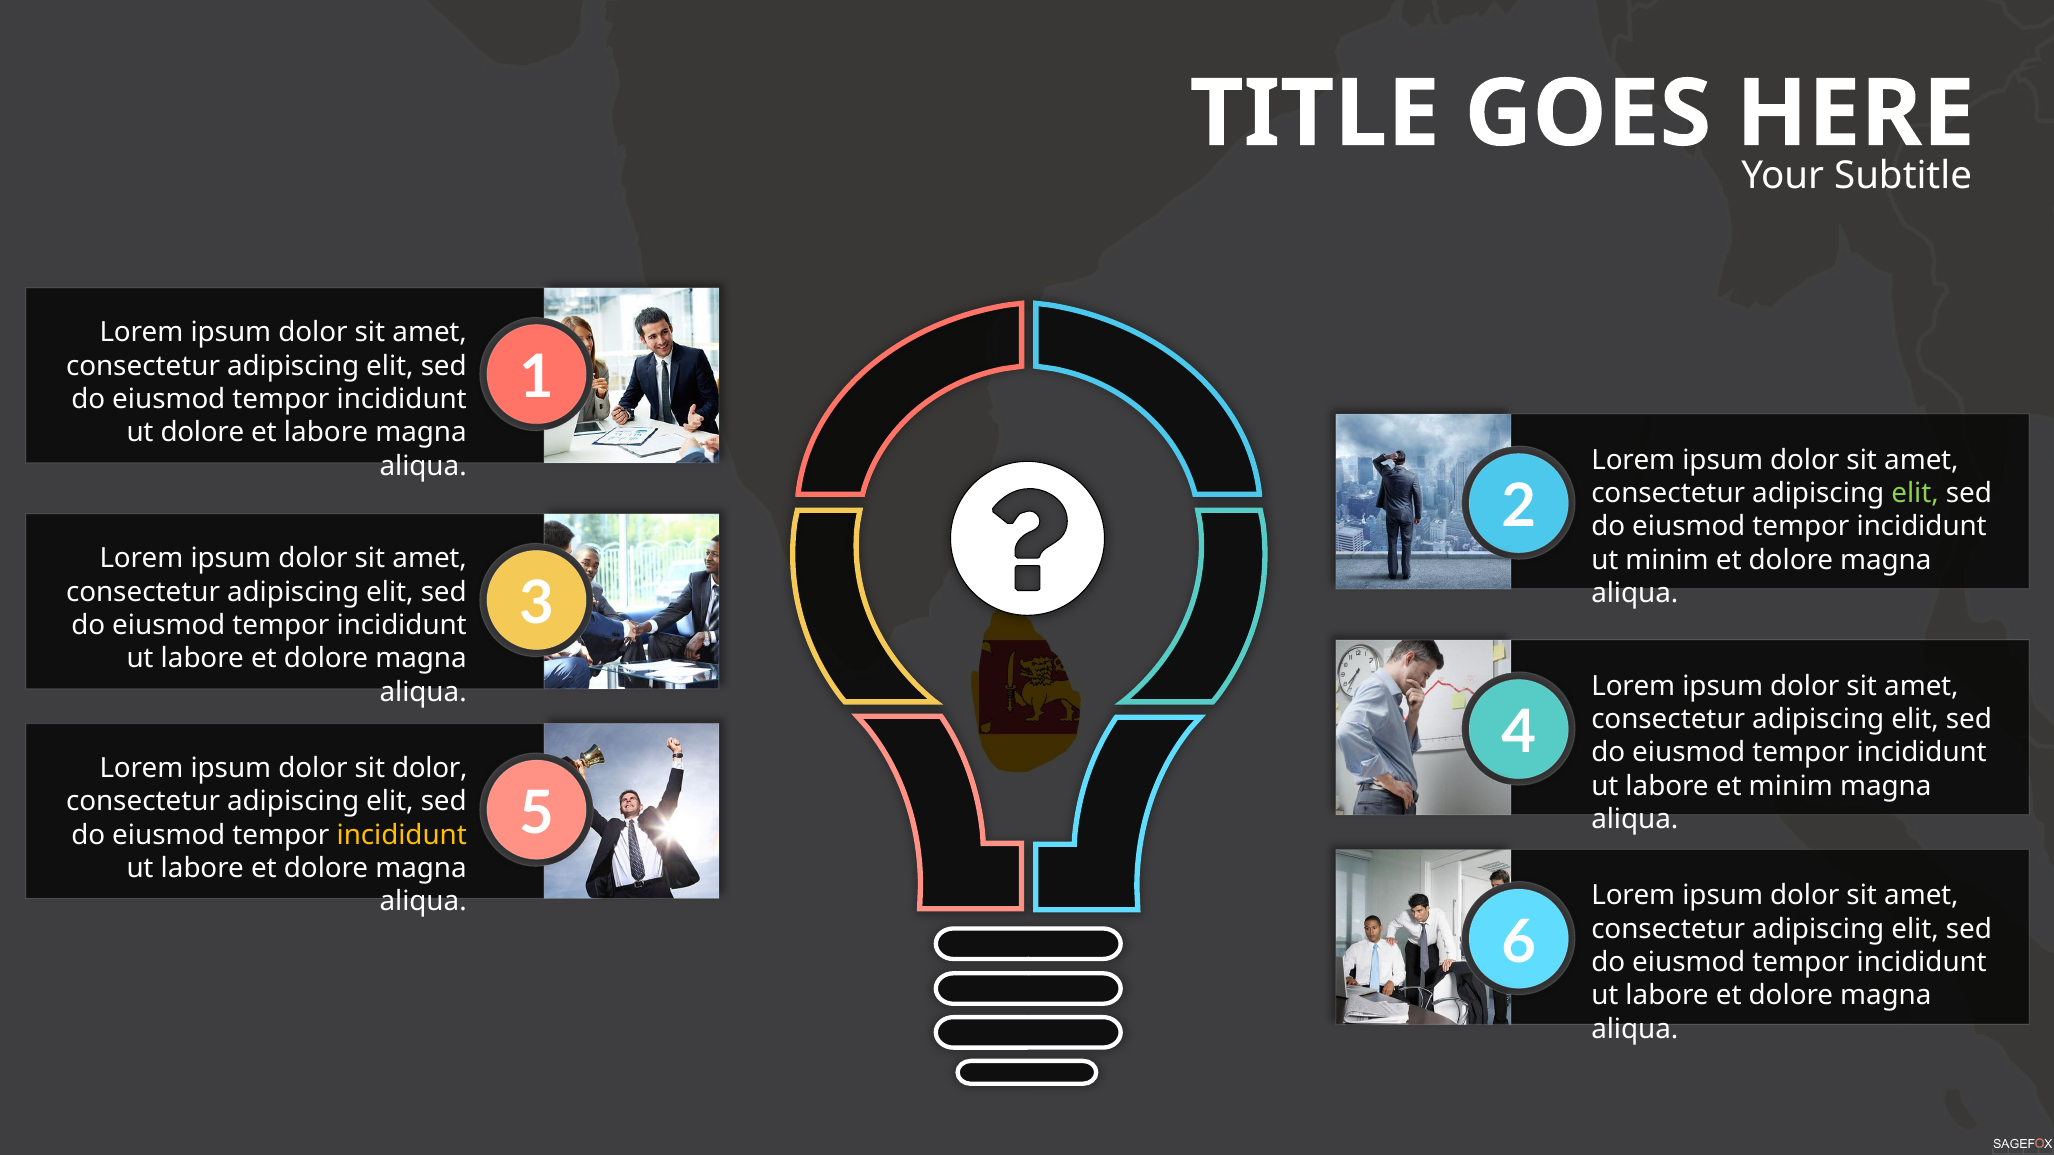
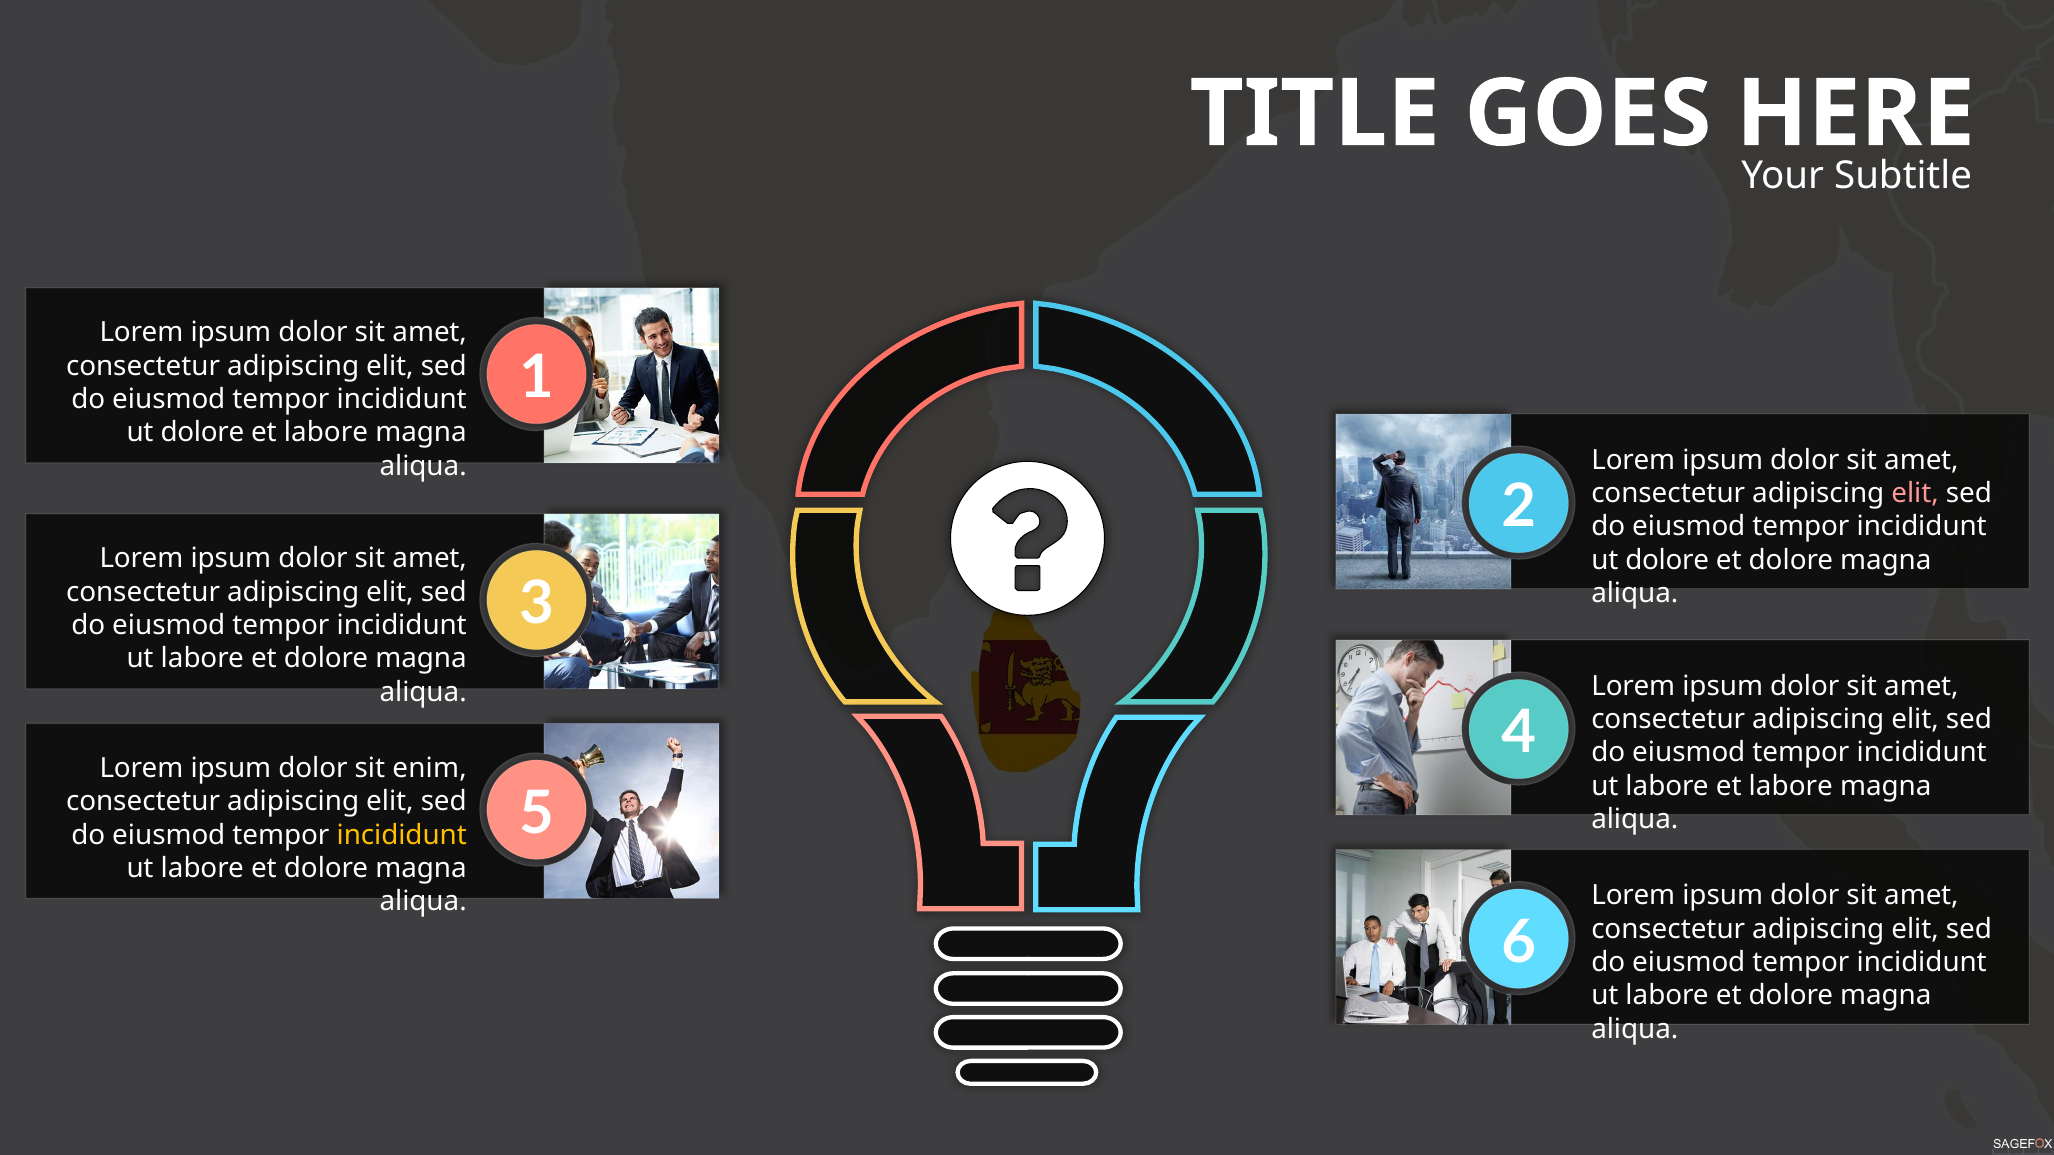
elit at (1915, 494) colour: light green -> pink
minim at (1667, 560): minim -> dolore
sit dolor: dolor -> enim
labore et minim: minim -> labore
